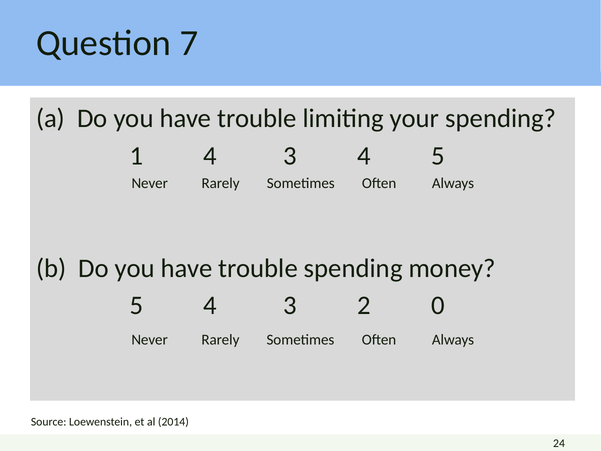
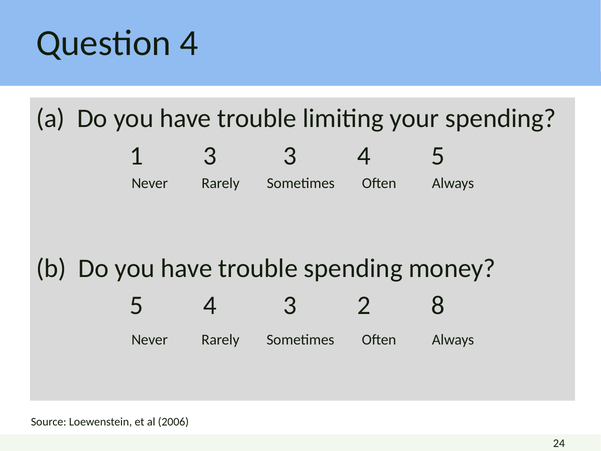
Question 7: 7 -> 4
1 4: 4 -> 3
0: 0 -> 8
2014: 2014 -> 2006
